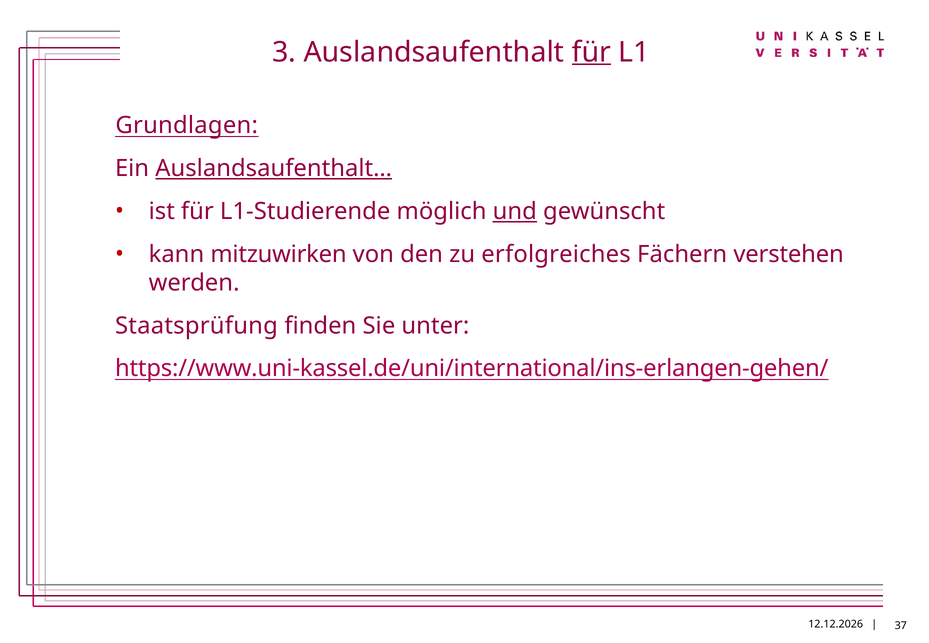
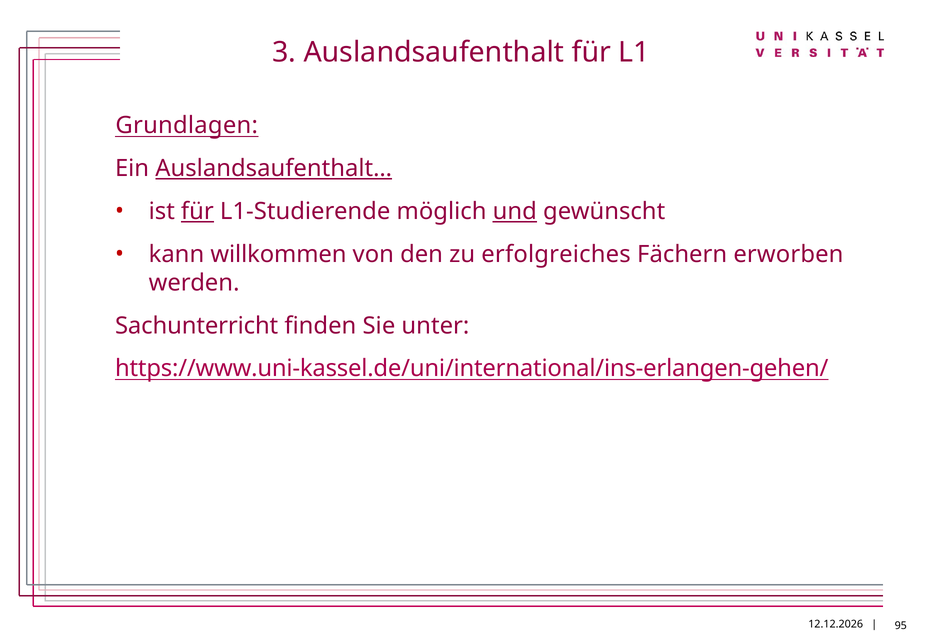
für at (591, 52) underline: present -> none
für at (197, 211) underline: none -> present
mitzuwirken: mitzuwirken -> willkommen
verstehen: verstehen -> erworben
Staatsprüfung: Staatsprüfung -> Sachunterricht
37: 37 -> 95
